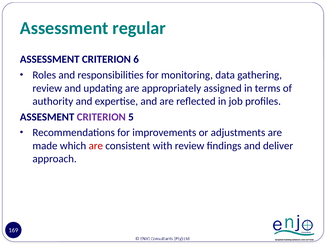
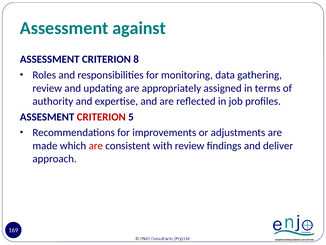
regular: regular -> against
6: 6 -> 8
CRITERION at (101, 117) colour: purple -> red
